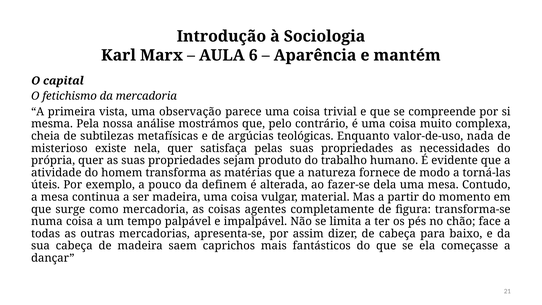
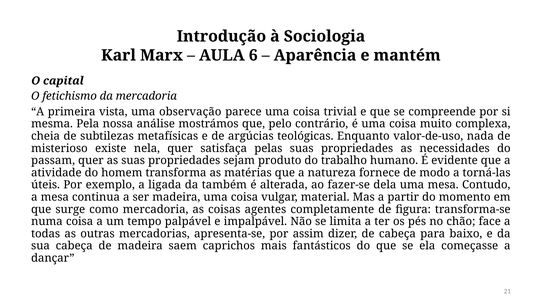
própria: própria -> passam
pouco: pouco -> ligada
definem: definem -> também
